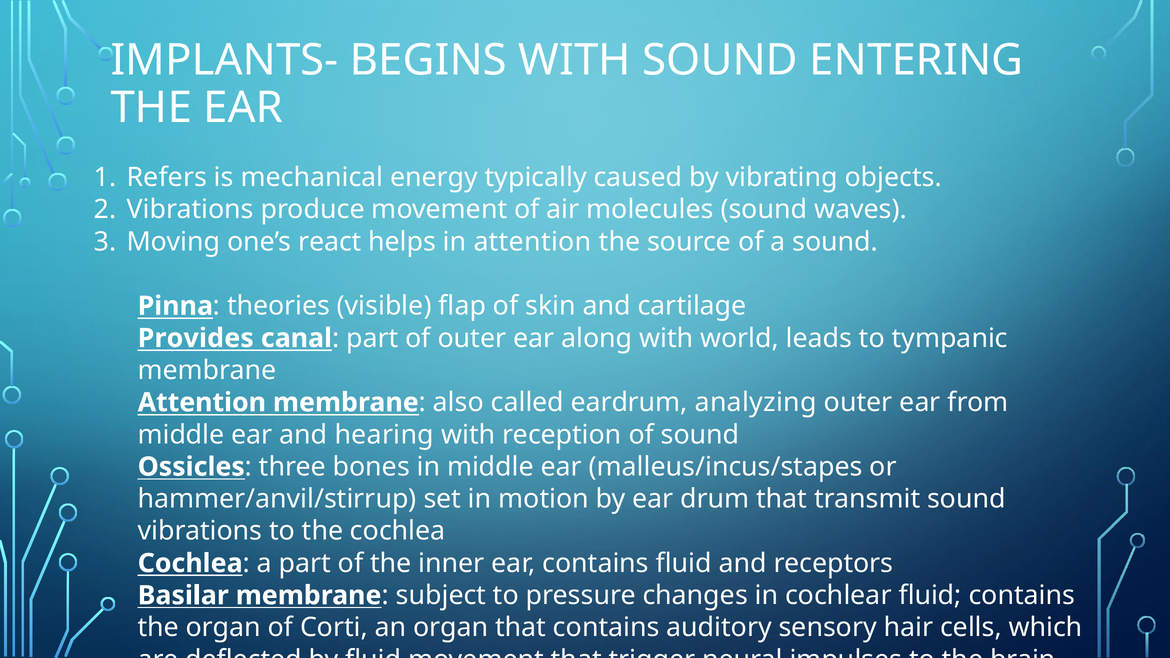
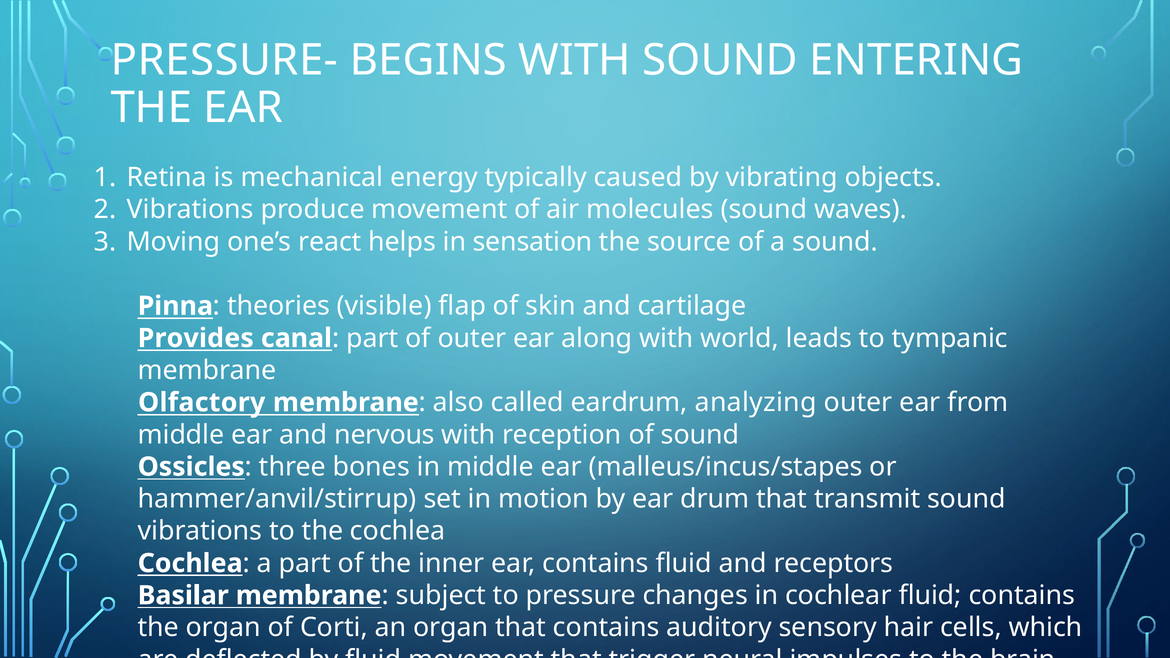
IMPLANTS-: IMPLANTS- -> PRESSURE-
Refers: Refers -> Retina
in attention: attention -> sensation
Attention at (202, 403): Attention -> Olfactory
hearing: hearing -> nervous
